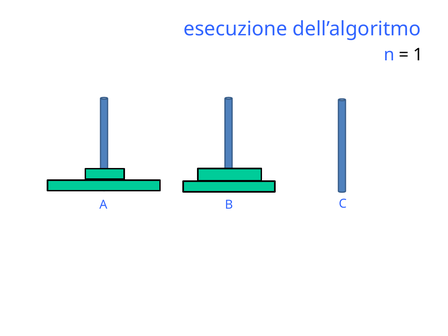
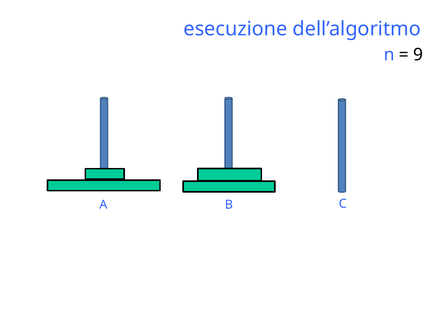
1: 1 -> 9
